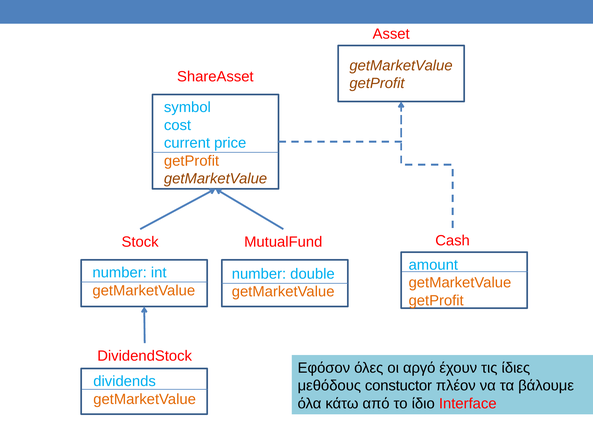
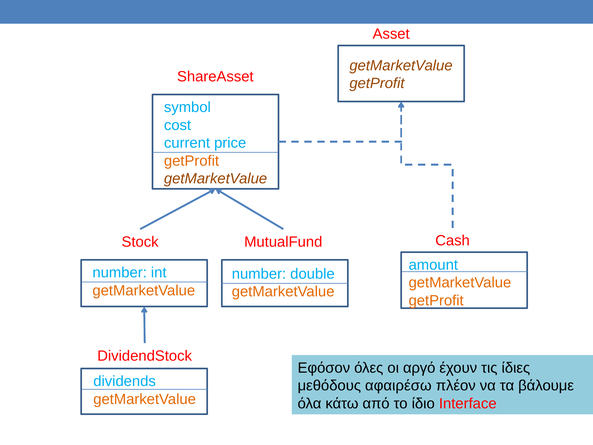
constuctor: constuctor -> αφαιρέσω
